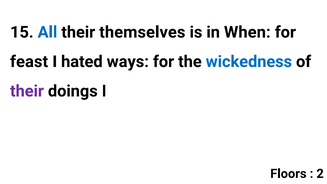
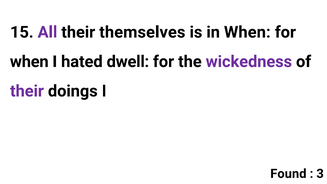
All colour: blue -> purple
feast at (29, 62): feast -> when
ways: ways -> dwell
wickedness colour: blue -> purple
Floors: Floors -> Found
2: 2 -> 3
